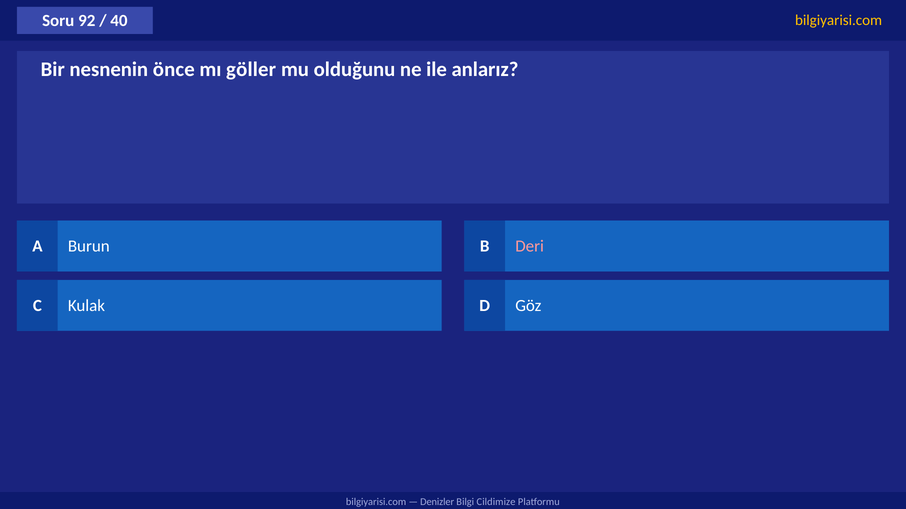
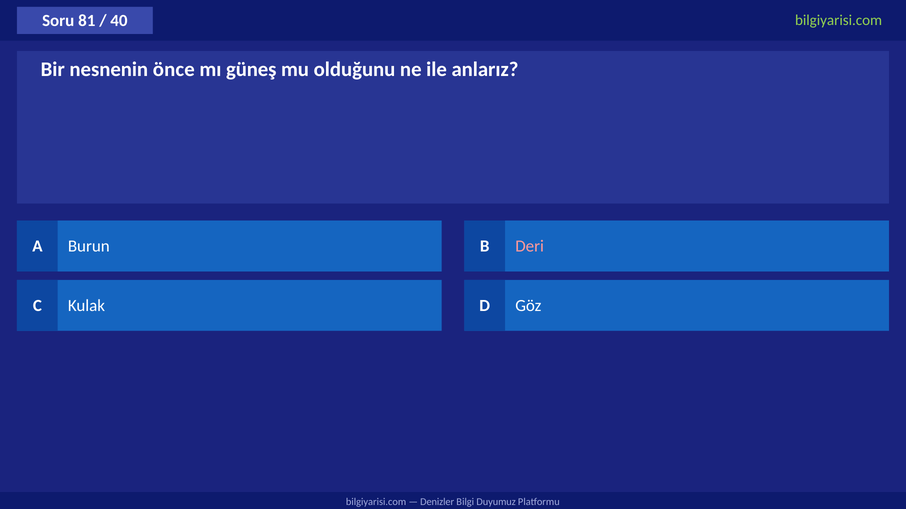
92: 92 -> 81
bilgiyarisi.com at (839, 21) colour: yellow -> light green
göller: göller -> güneş
Cildimize: Cildimize -> Duyumuz
